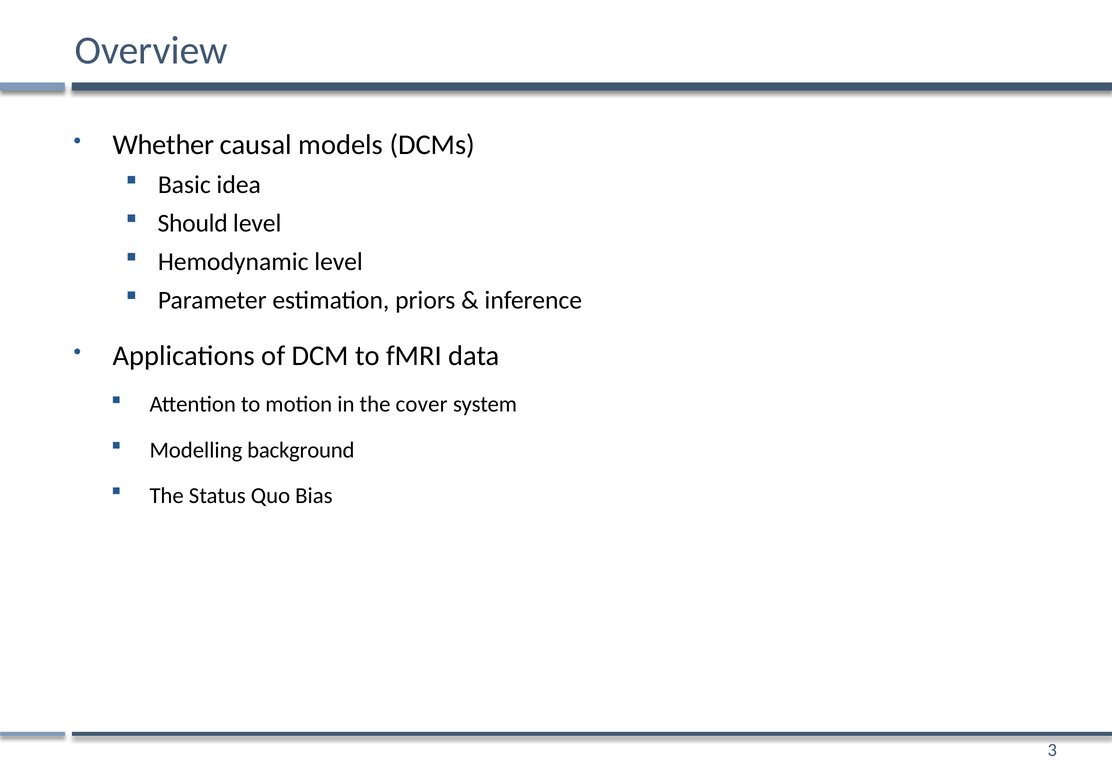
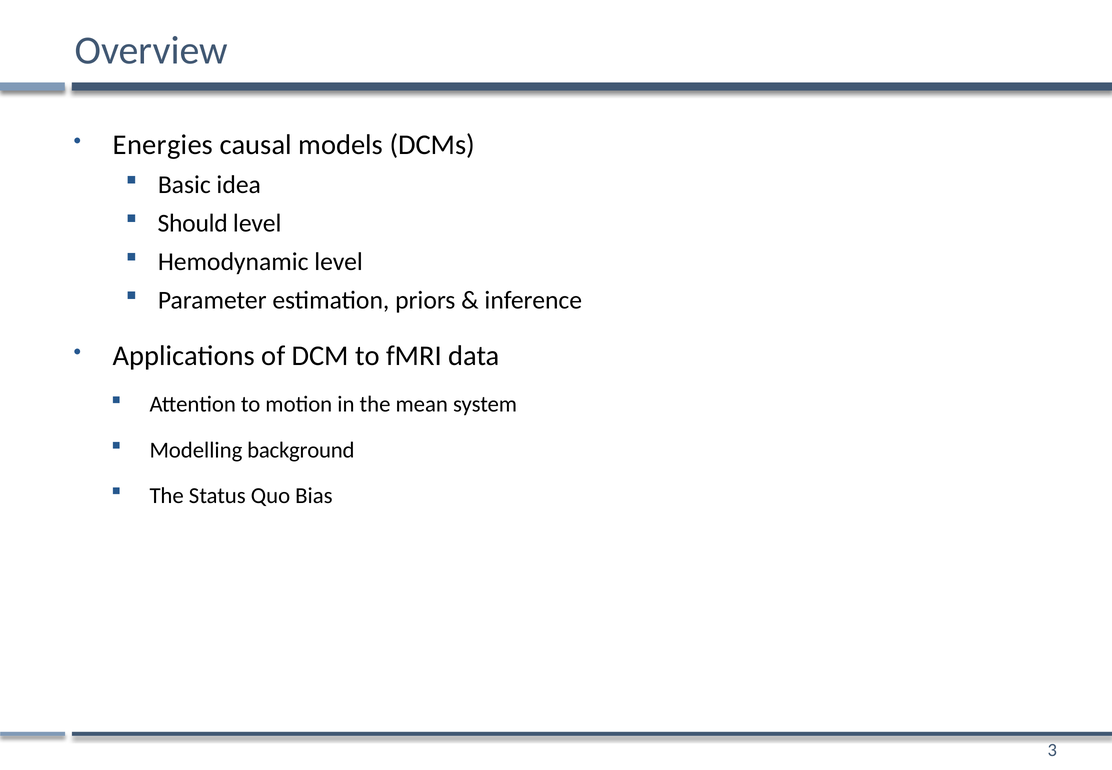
Whether: Whether -> Energies
cover: cover -> mean
